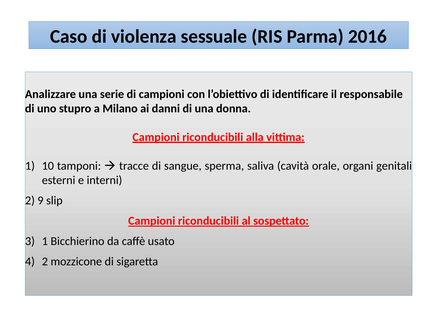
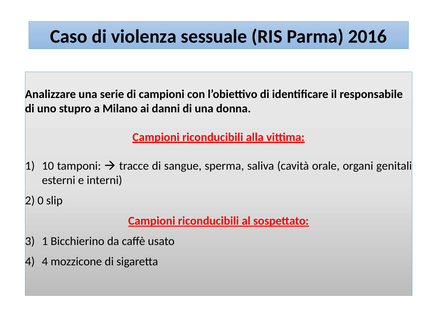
9: 9 -> 0
2 at (45, 261): 2 -> 4
